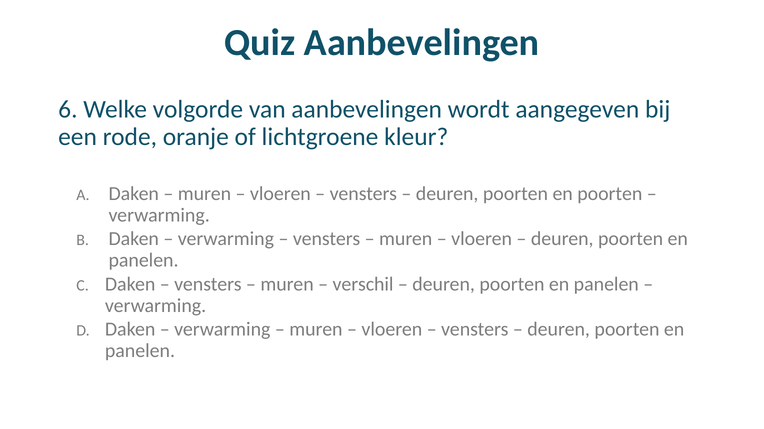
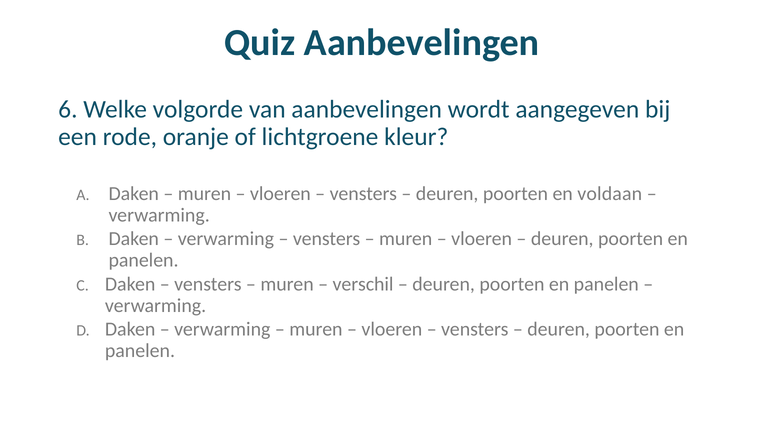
en poorten: poorten -> voldaan
